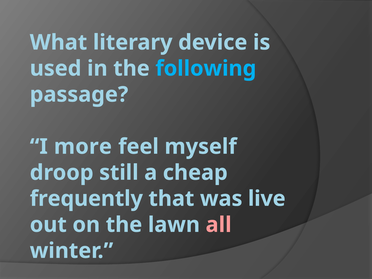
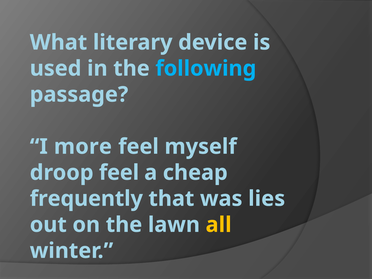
droop still: still -> feel
live: live -> lies
all colour: pink -> yellow
